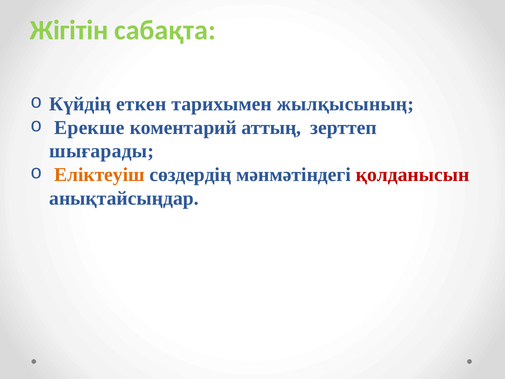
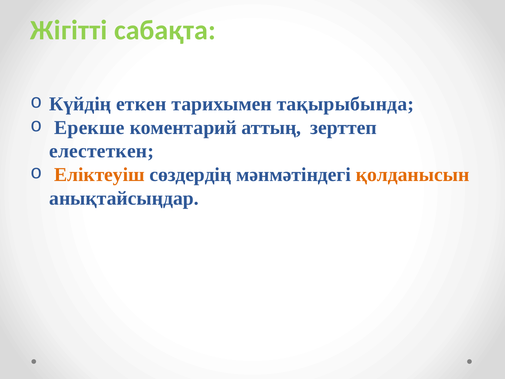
Жігітін: Жігітін -> Жігітті
жылқысының: жылқысының -> тақырыбында
шығарады: шығарады -> елестеткен
қолданысын colour: red -> orange
